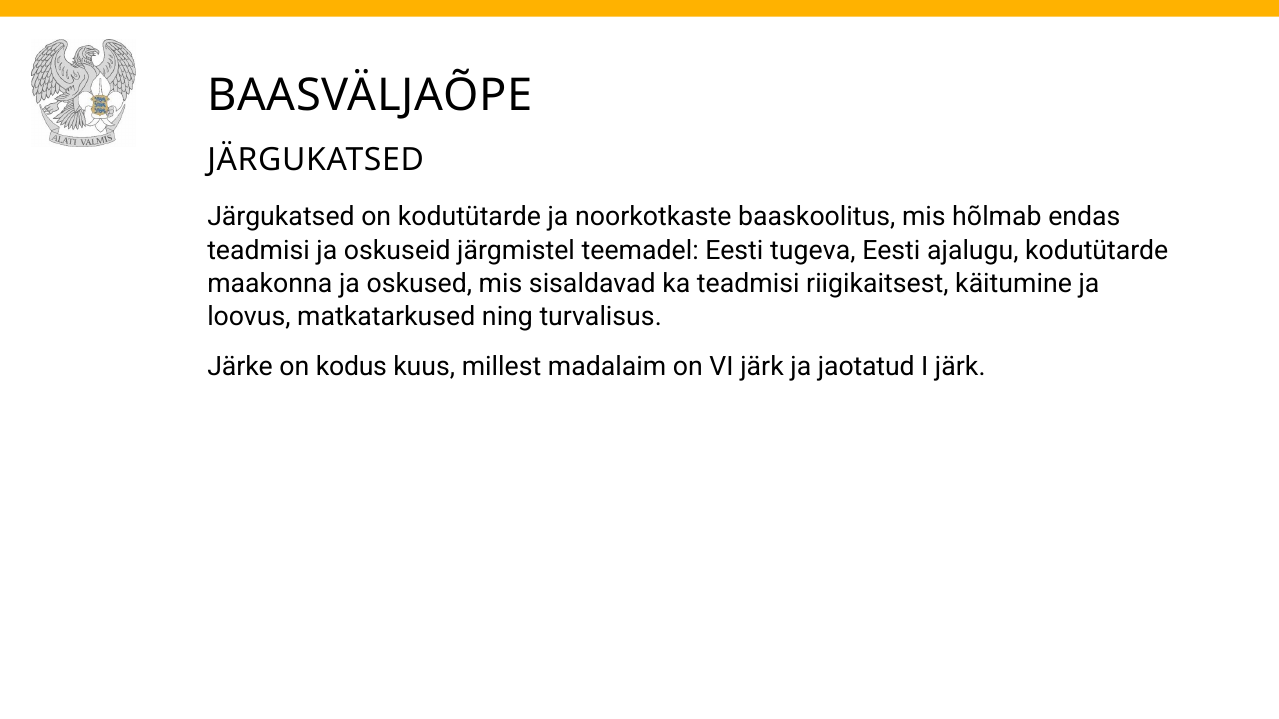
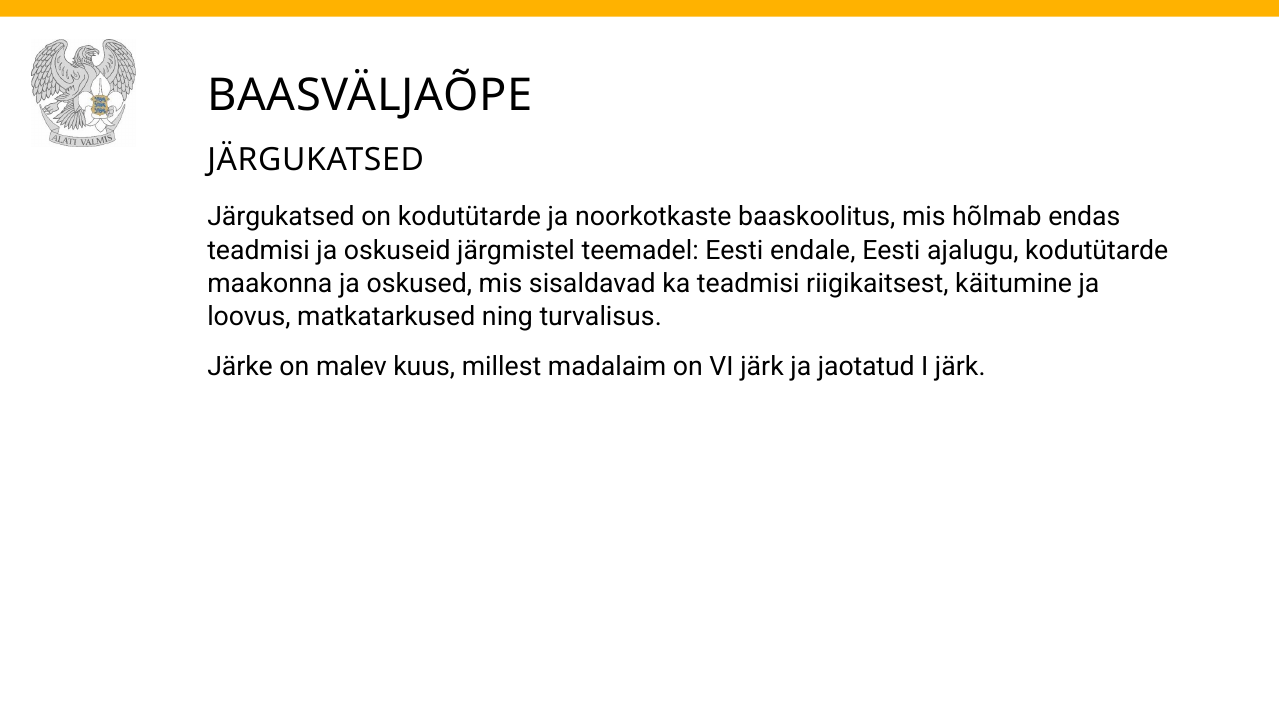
tugeva: tugeva -> endale
kodus: kodus -> malev
